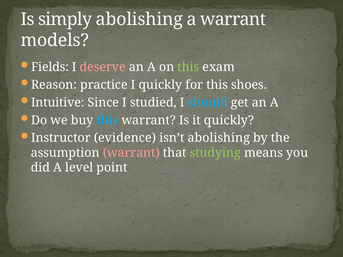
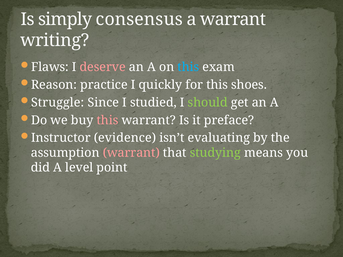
simply abolishing: abolishing -> consensus
models: models -> writing
Fields: Fields -> Flaws
this at (188, 67) colour: light green -> light blue
Intuitive: Intuitive -> Struggle
should colour: light blue -> light green
this at (108, 120) colour: light blue -> pink
it quickly: quickly -> preface
isn’t abolishing: abolishing -> evaluating
